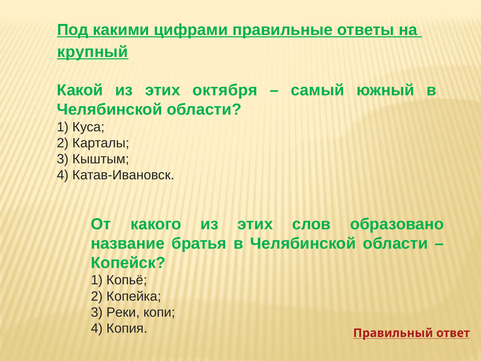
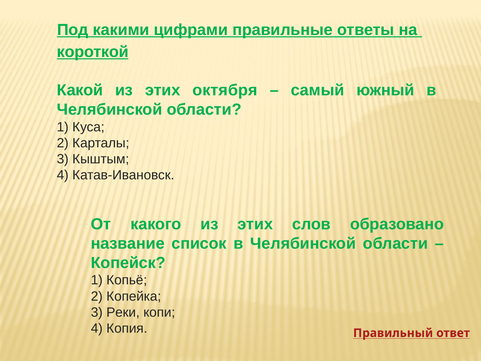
крупный: крупный -> короткой
братья: братья -> список
